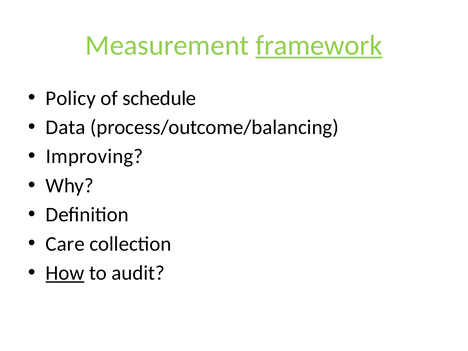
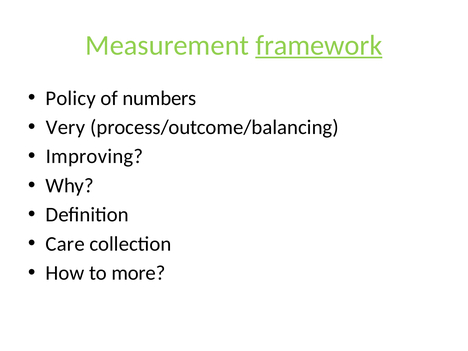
schedule: schedule -> numbers
Data: Data -> Very
How underline: present -> none
audit: audit -> more
